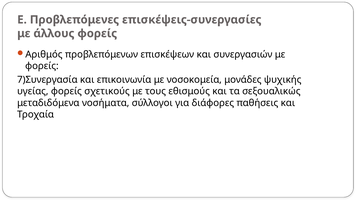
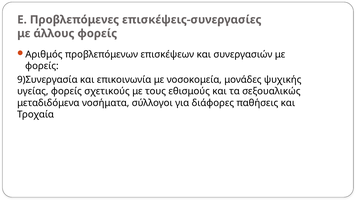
7)Συνεργασία: 7)Συνεργασία -> 9)Συνεργασία
